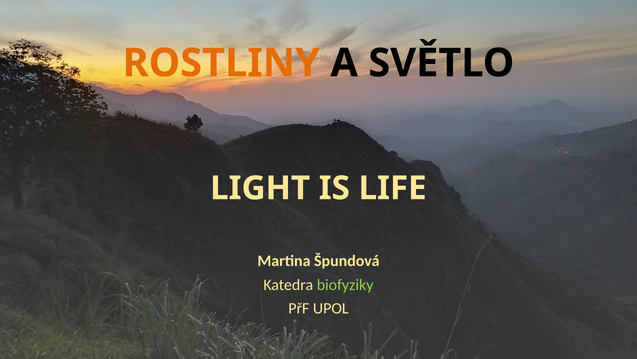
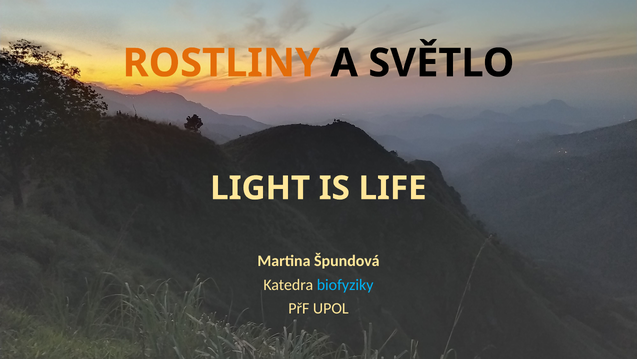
biofyziky colour: light green -> light blue
